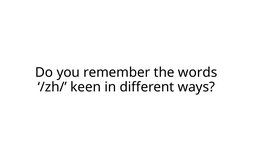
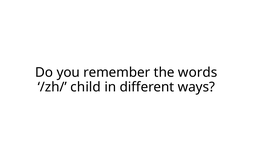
keen: keen -> child
